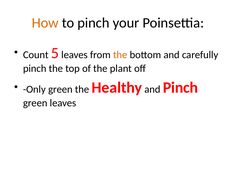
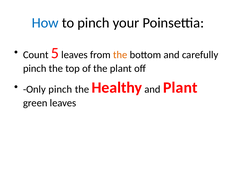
How colour: orange -> blue
Only green: green -> pinch
and Pinch: Pinch -> Plant
